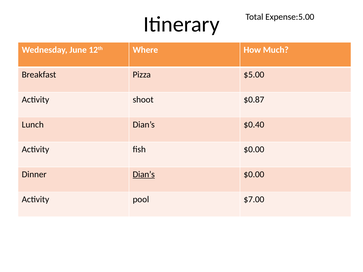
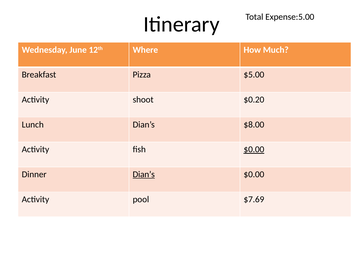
$0.87: $0.87 -> $0.20
$0.40: $0.40 -> $8.00
$0.00 at (254, 150) underline: none -> present
$7.00: $7.00 -> $7.69
